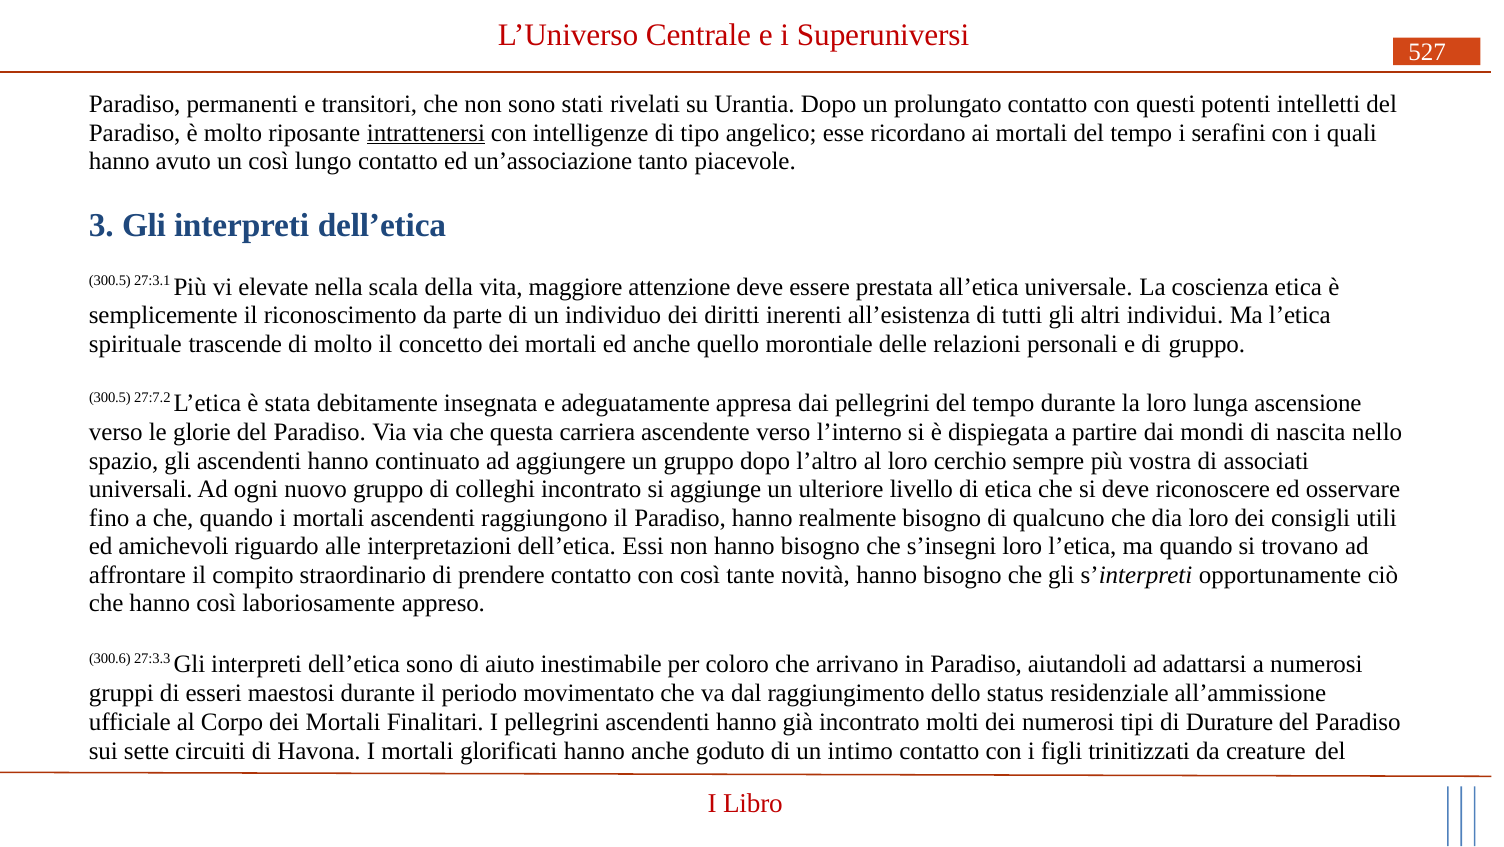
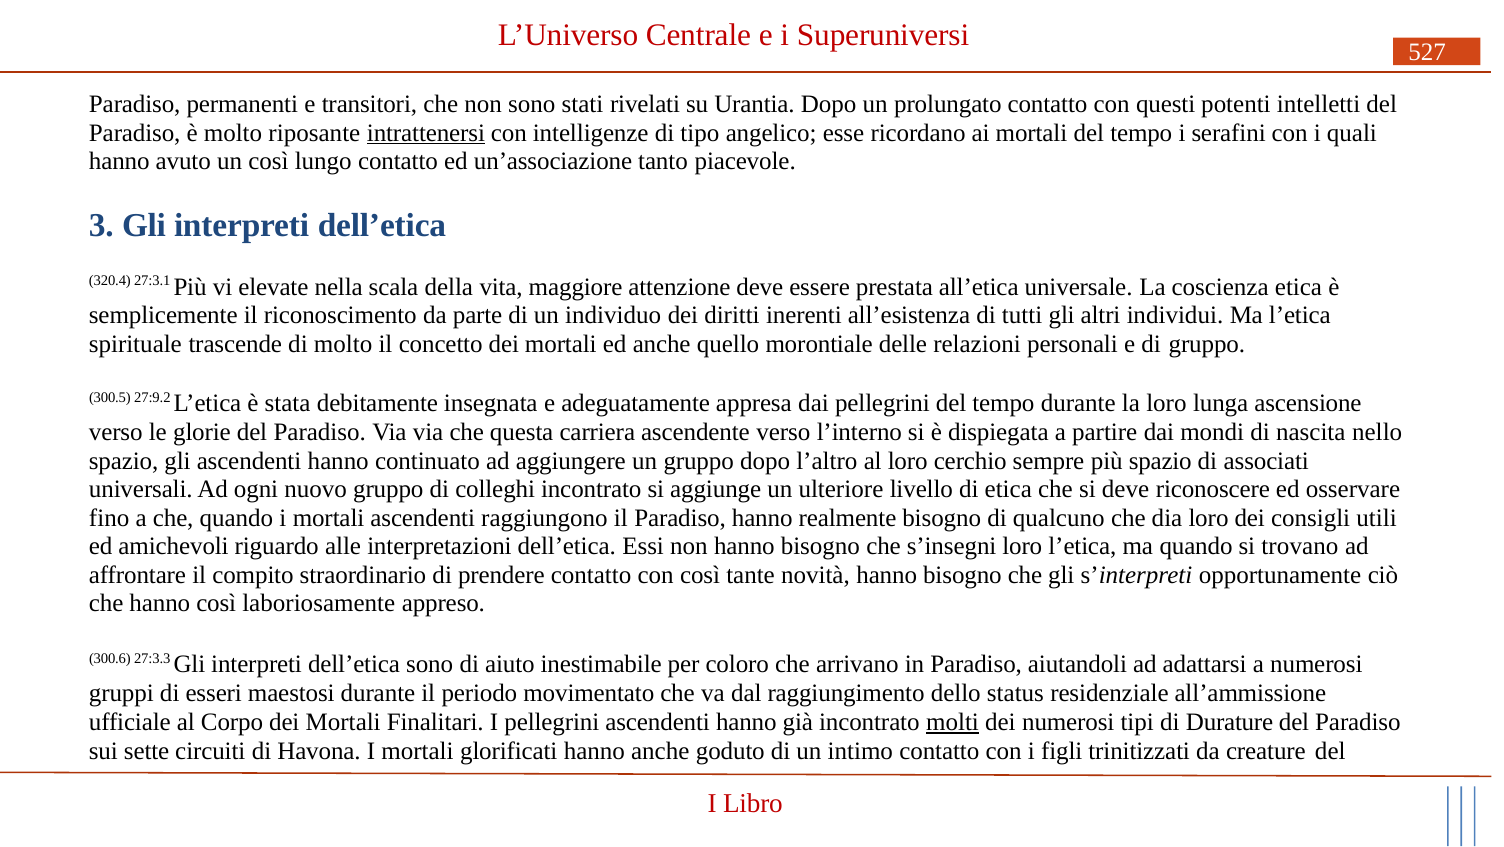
300.5 at (110, 281): 300.5 -> 320.4
27:7.2: 27:7.2 -> 27:9.2
più vostra: vostra -> spazio
molti underline: none -> present
